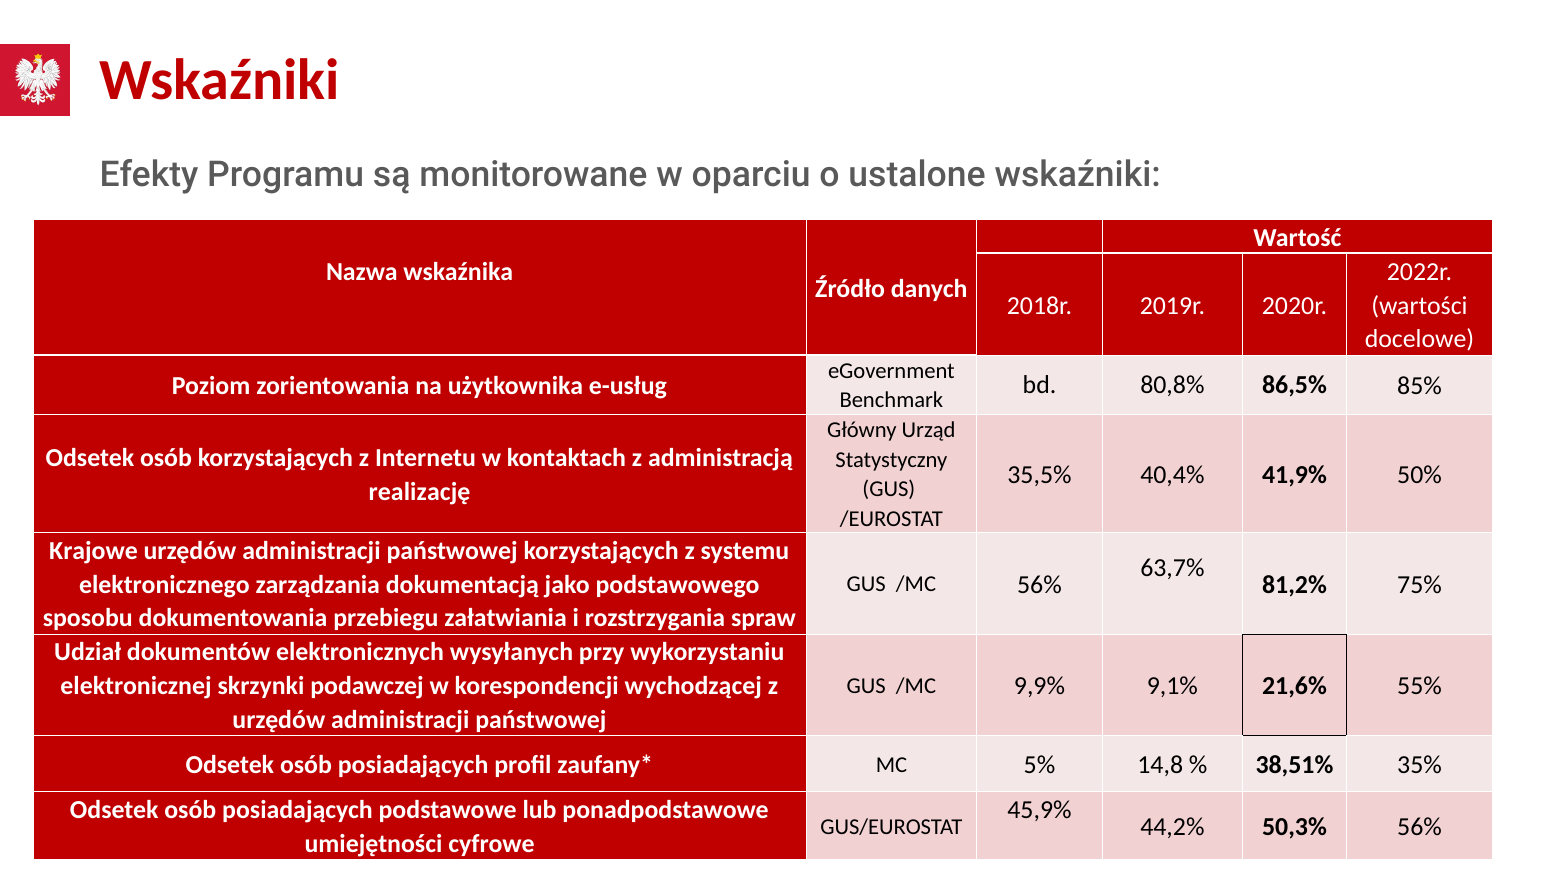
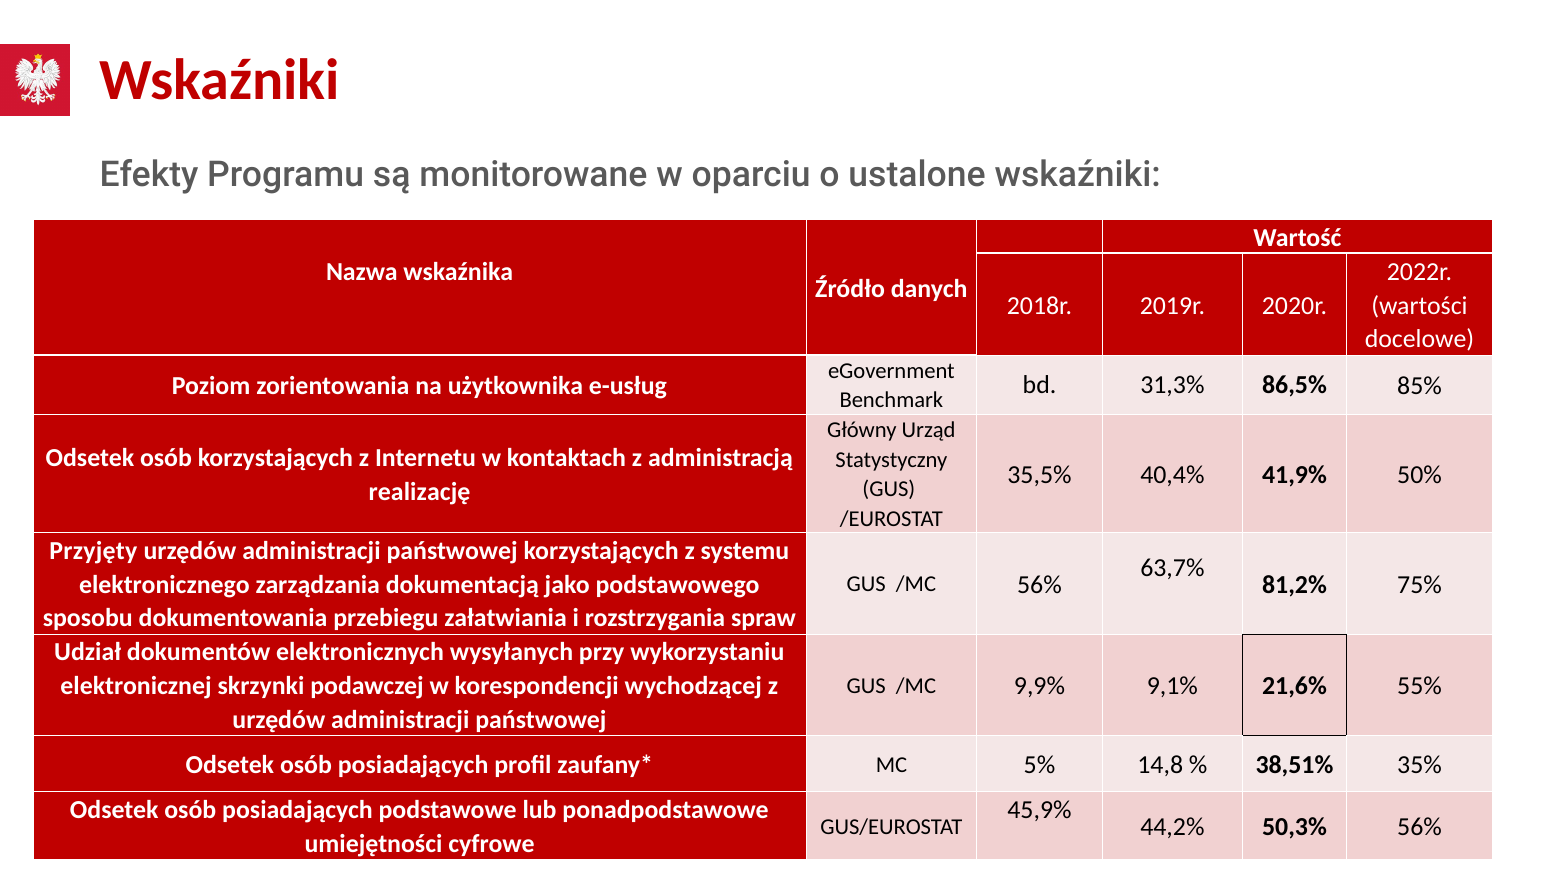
80,8%: 80,8% -> 31,3%
Krajowe: Krajowe -> Przyjęty
